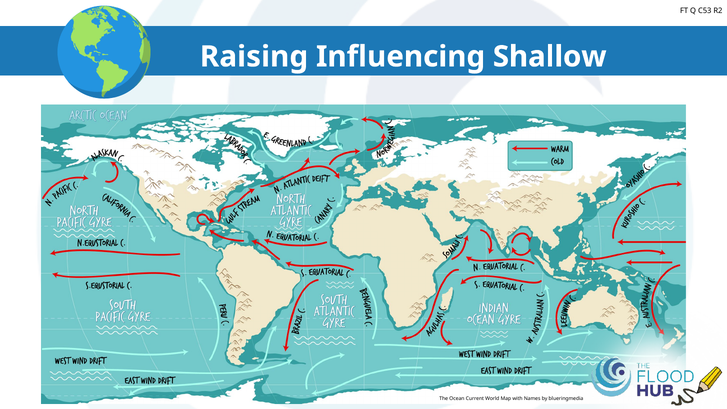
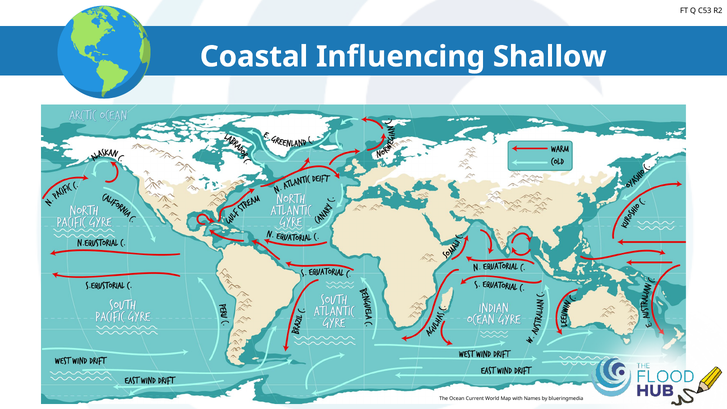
Raising: Raising -> Coastal
